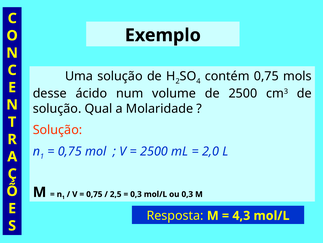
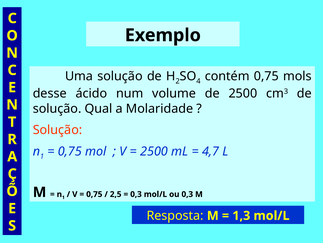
2,0: 2,0 -> 4,7
4,3: 4,3 -> 1,3
